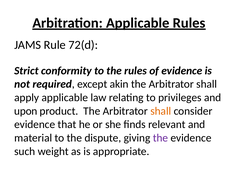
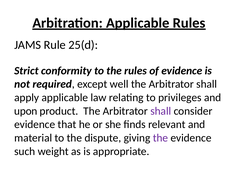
72(d: 72(d -> 25(d
akin: akin -> well
shall at (161, 111) colour: orange -> purple
